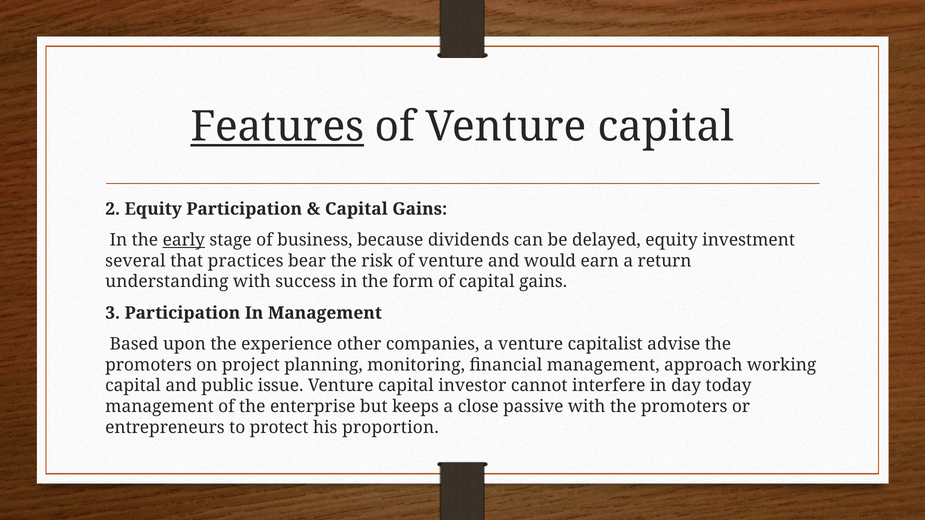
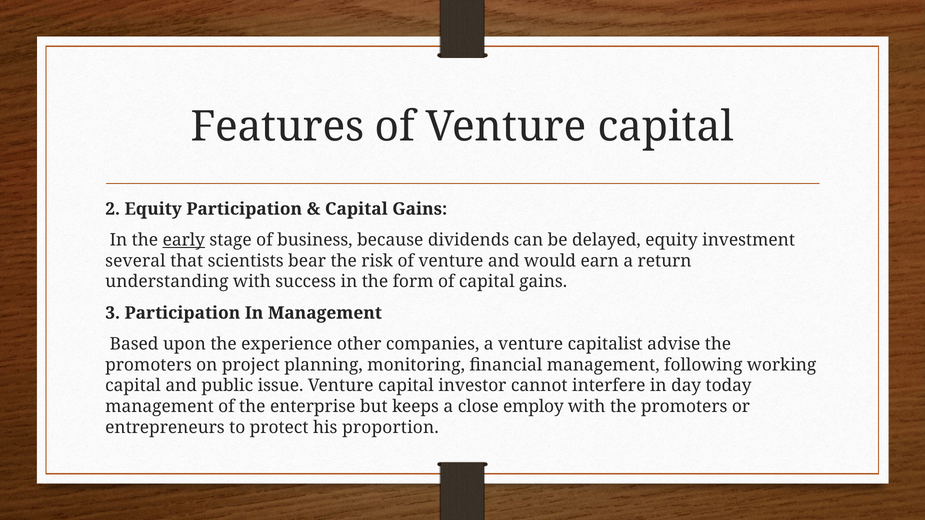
Features underline: present -> none
practices: practices -> scientists
approach: approach -> following
passive: passive -> employ
